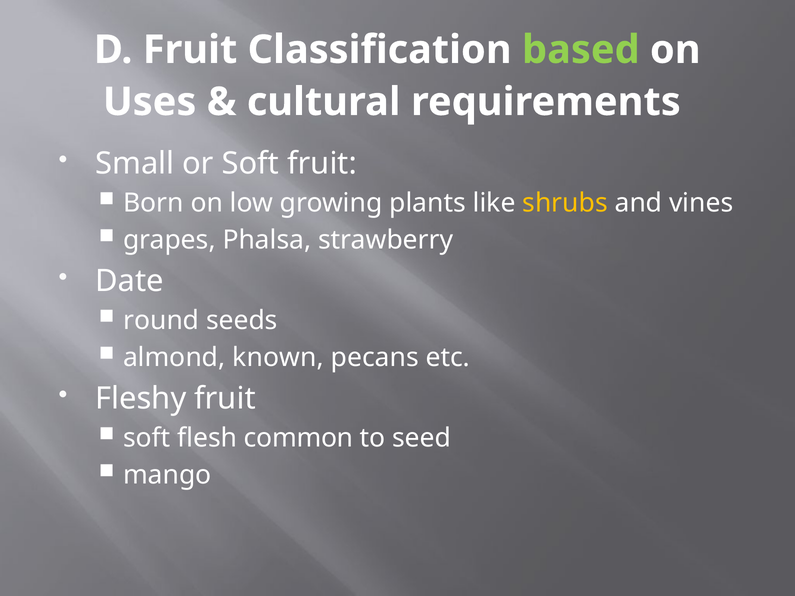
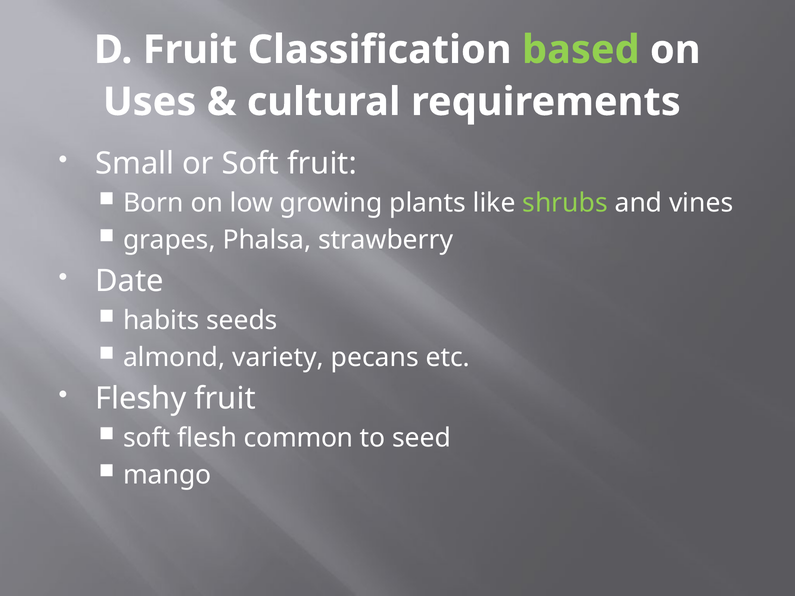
shrubs colour: yellow -> light green
round: round -> habits
known: known -> variety
